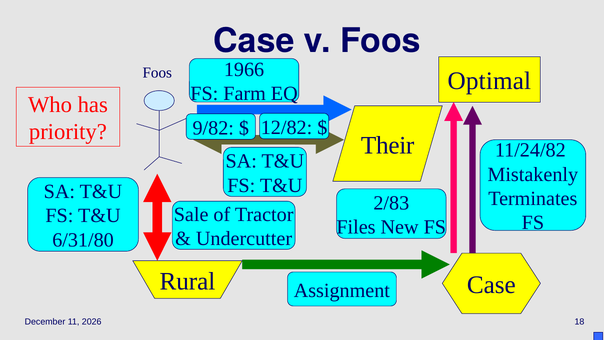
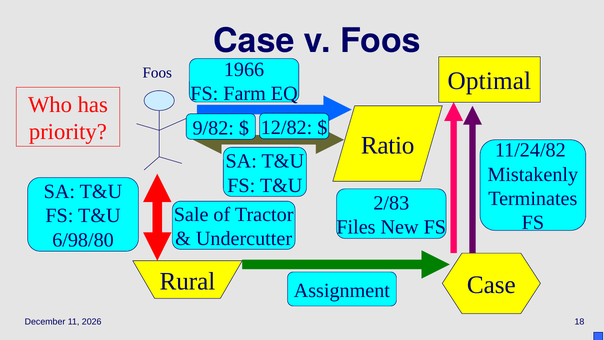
Their: Their -> Ratio
6/31/80: 6/31/80 -> 6/98/80
